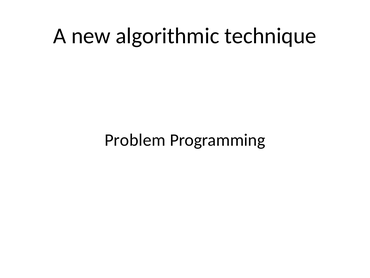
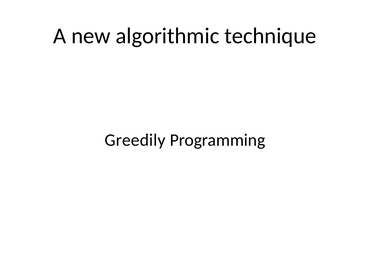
Problem: Problem -> Greedily
